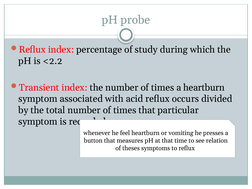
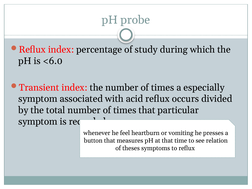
<2.2: <2.2 -> <6.0
a heartburn: heartburn -> especially
